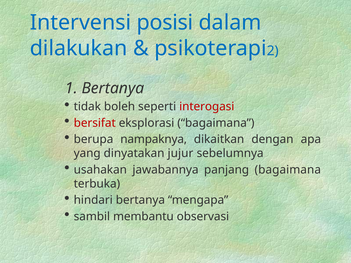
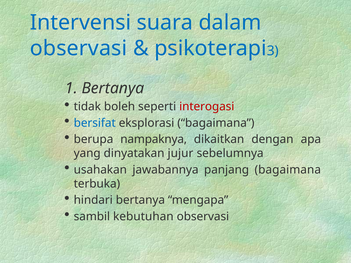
posisi: posisi -> suara
dilakukan at (79, 48): dilakukan -> observasi
2: 2 -> 3
bersifat colour: red -> blue
membantu: membantu -> kebutuhan
